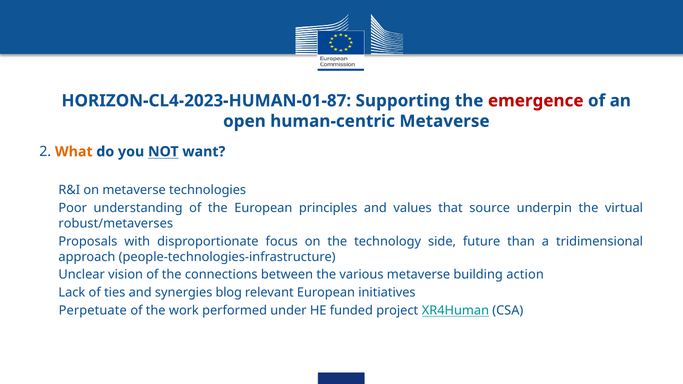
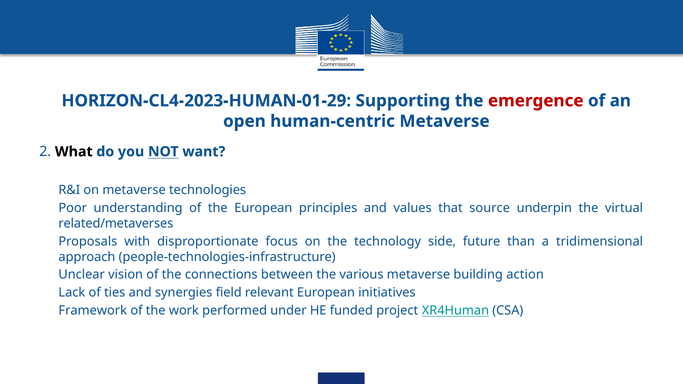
HORIZON-CL4-2023-HUMAN-01-87: HORIZON-CL4-2023-HUMAN-01-87 -> HORIZON-CL4-2023-HUMAN-01-29
What colour: orange -> black
robust/metaverses: robust/metaverses -> related/metaverses
blog: blog -> field
Perpetuate: Perpetuate -> Framework
